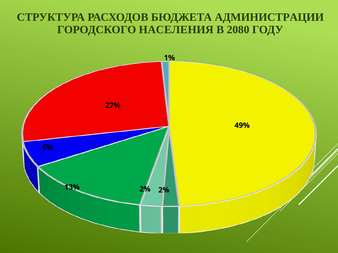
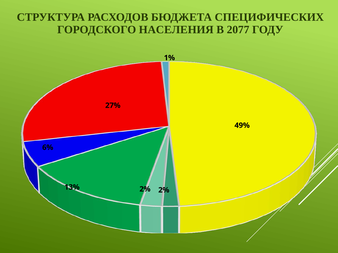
АДМИНИСТРАЦИИ: АДМИНИСТРАЦИИ -> СПЕЦИФИЧЕСКИХ
2080: 2080 -> 2077
